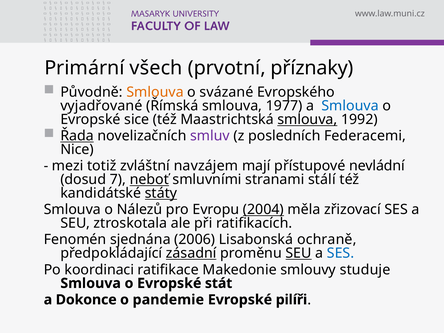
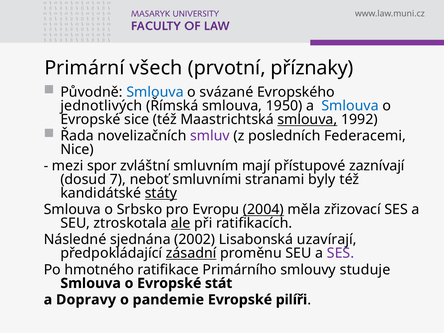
Smlouva at (155, 92) colour: orange -> blue
vyjadřované: vyjadřované -> jednotlivých
1977: 1977 -> 1950
Řada underline: present -> none
totiž: totiž -> spor
navzájem: navzájem -> smluvním
nevládní: nevládní -> zaznívají
neboť underline: present -> none
stálí: stálí -> byly
Nálezů: Nálezů -> Srbsko
ale underline: none -> present
Fenomén: Fenomén -> Následné
2006: 2006 -> 2002
ochraně: ochraně -> uzavírají
SEU at (299, 253) underline: present -> none
SES at (341, 253) colour: blue -> purple
koordinaci: koordinaci -> hmotného
Makedonie: Makedonie -> Primárního
Dokonce: Dokonce -> Dopravy
